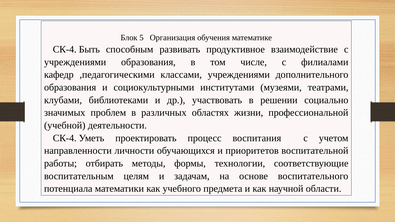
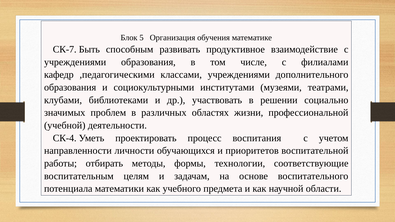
СК-4 at (65, 49): СК-4 -> СК-7
